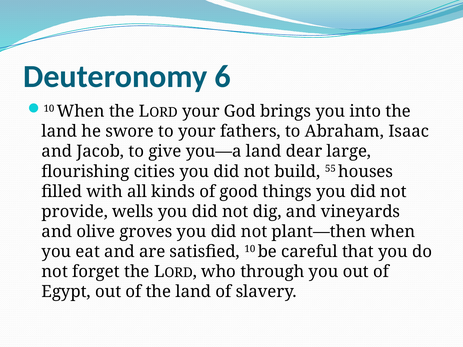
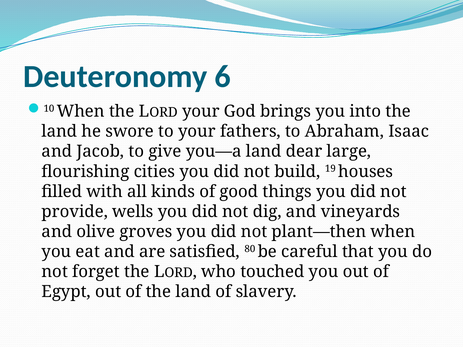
55: 55 -> 19
satisfied 10: 10 -> 80
through: through -> touched
